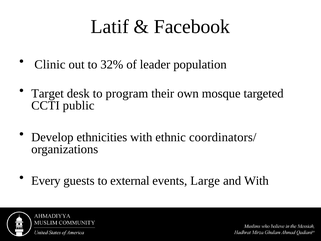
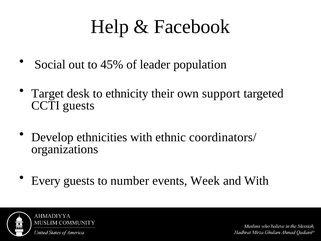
Latif: Latif -> Help
Clinic: Clinic -> Social
32%: 32% -> 45%
program: program -> ethnicity
mosque: mosque -> support
CCTI public: public -> guests
external: external -> number
Large: Large -> Week
